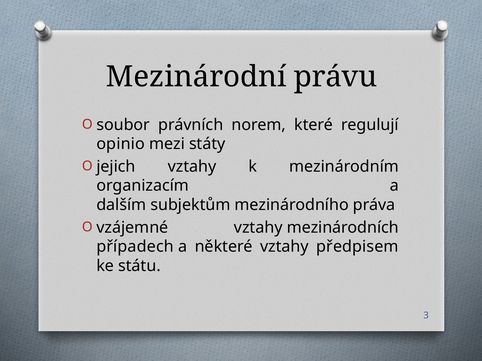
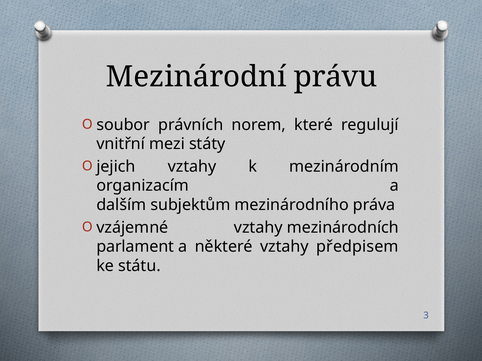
opinio: opinio -> vnitřní
případech: případech -> parlament
